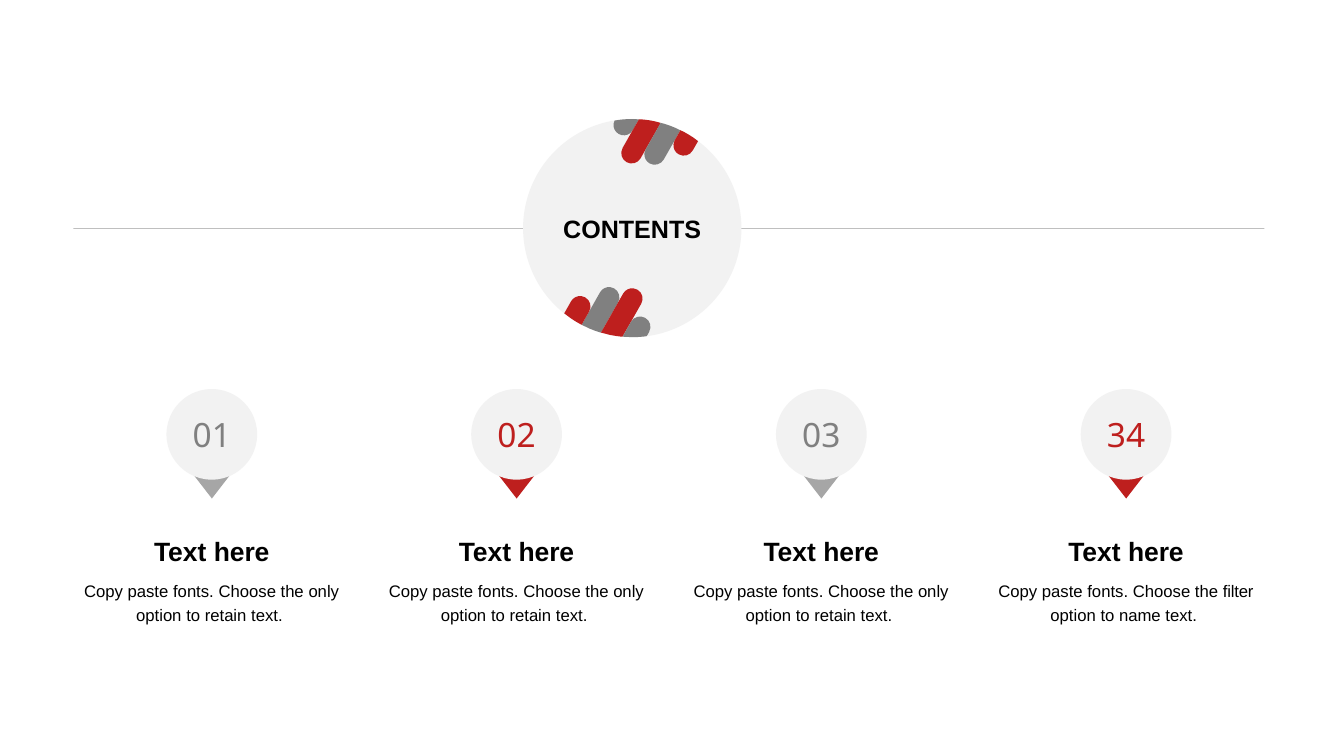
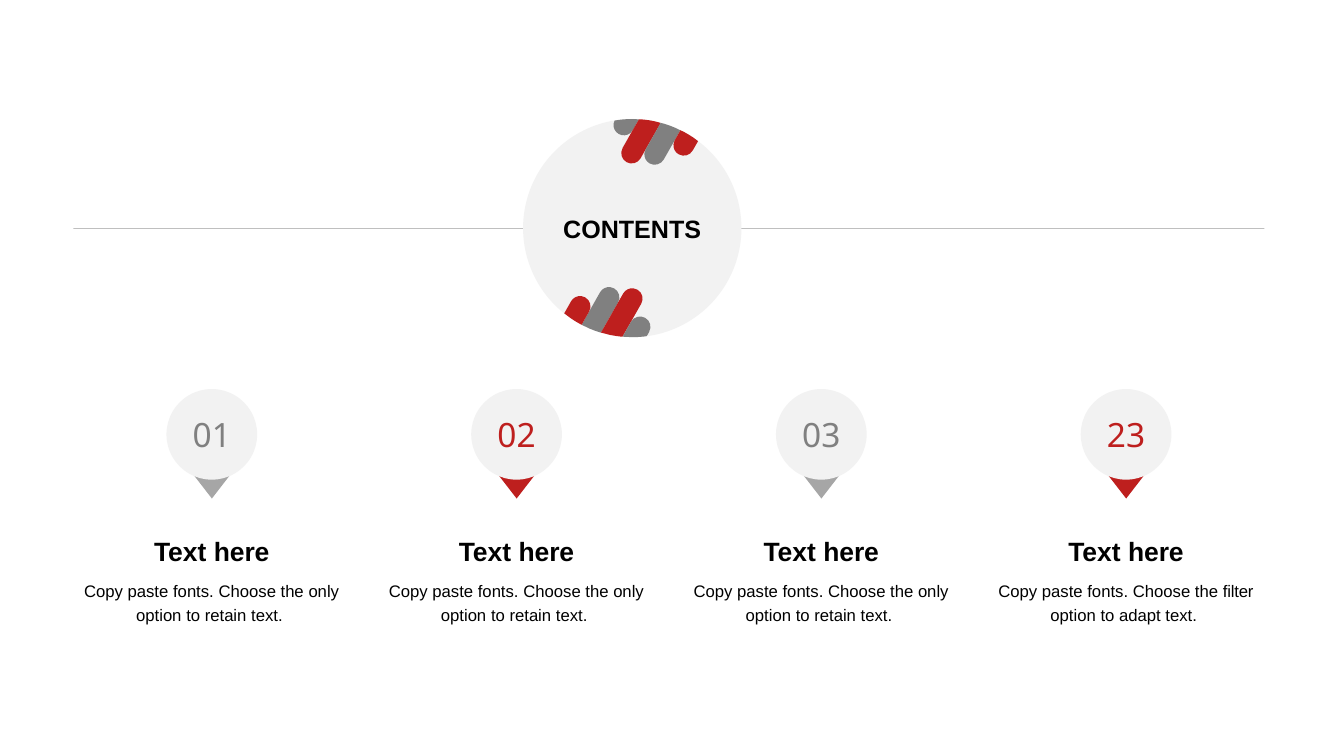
34: 34 -> 23
name: name -> adapt
